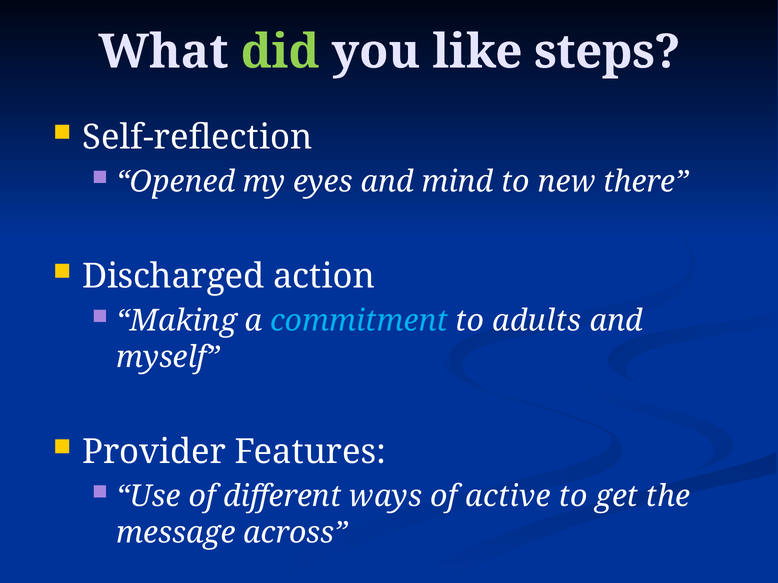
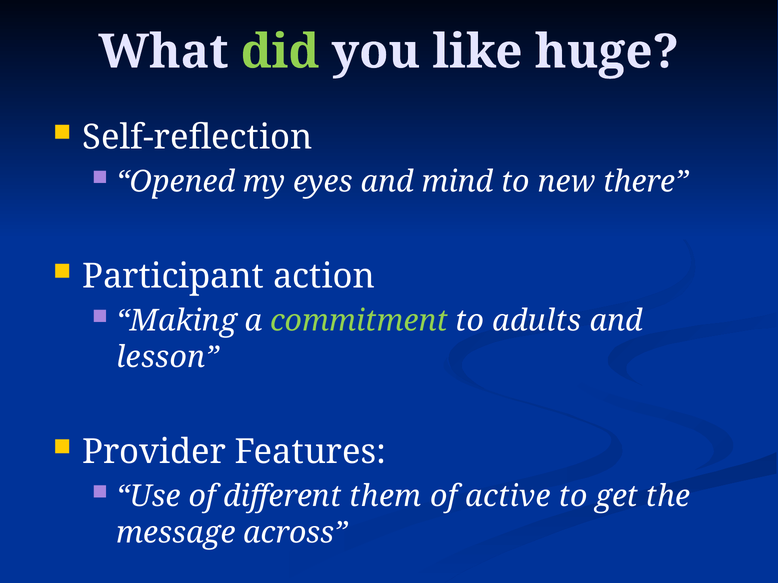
steps: steps -> huge
Discharged: Discharged -> Participant
commitment colour: light blue -> light green
myself: myself -> lesson
ways: ways -> them
